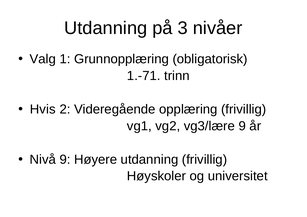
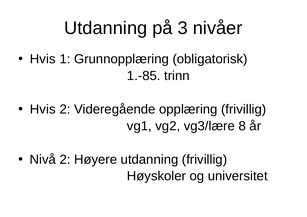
Valg at (43, 59): Valg -> Hvis
1.-71: 1.-71 -> 1.-85
vg3/lære 9: 9 -> 8
Nivå 9: 9 -> 2
